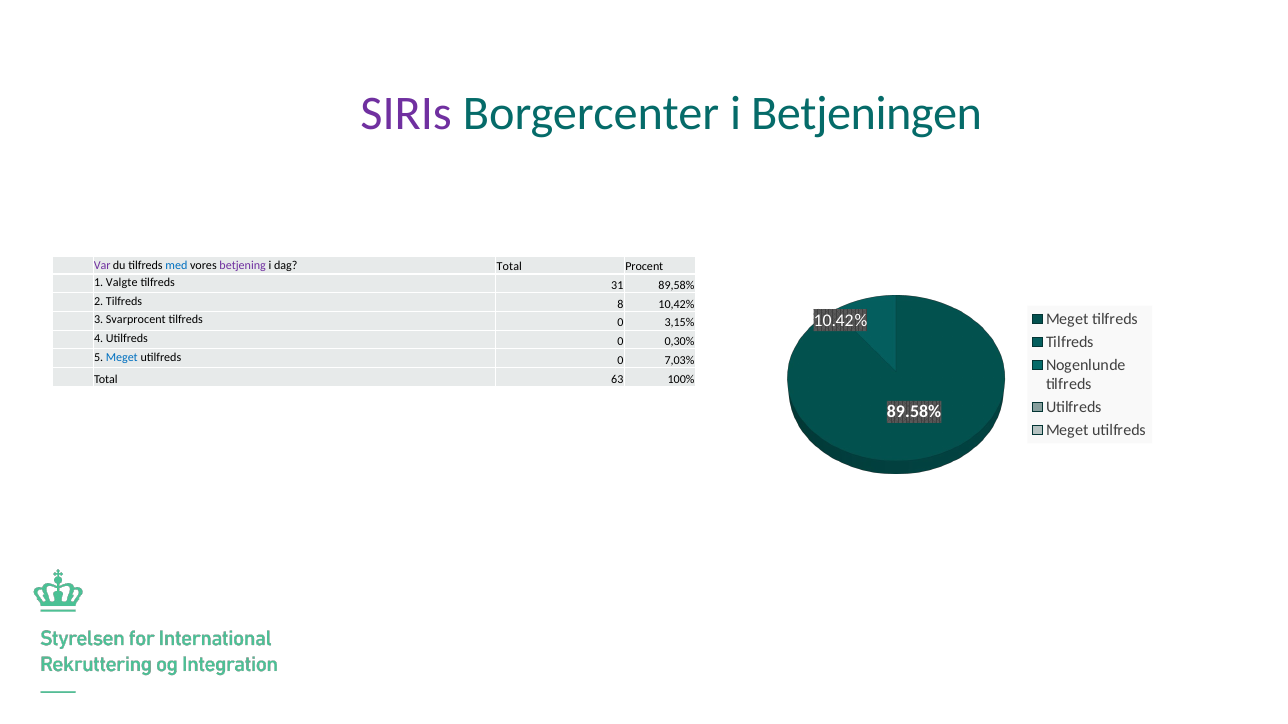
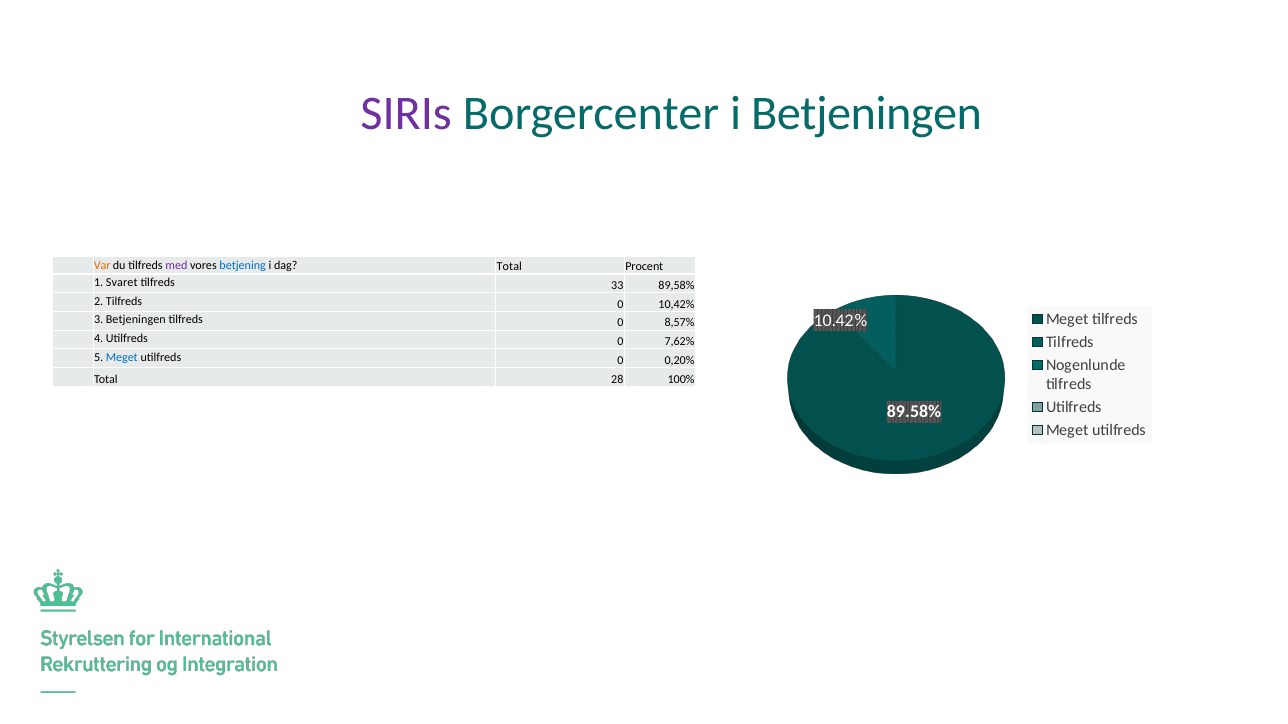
Var colour: purple -> orange
med colour: blue -> purple
betjening colour: purple -> blue
Valgte: Valgte -> Svaret
31: 31 -> 33
2 Tilfreds 8: 8 -> 0
3 Svarprocent: Svarprocent -> Betjeningen
3,15%: 3,15% -> 8,57%
0,30%: 0,30% -> 7,62%
7,03%: 7,03% -> 0,20%
63: 63 -> 28
